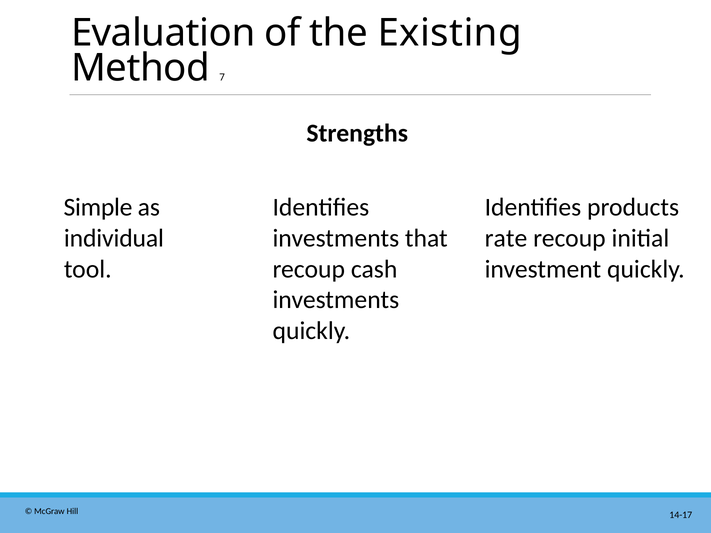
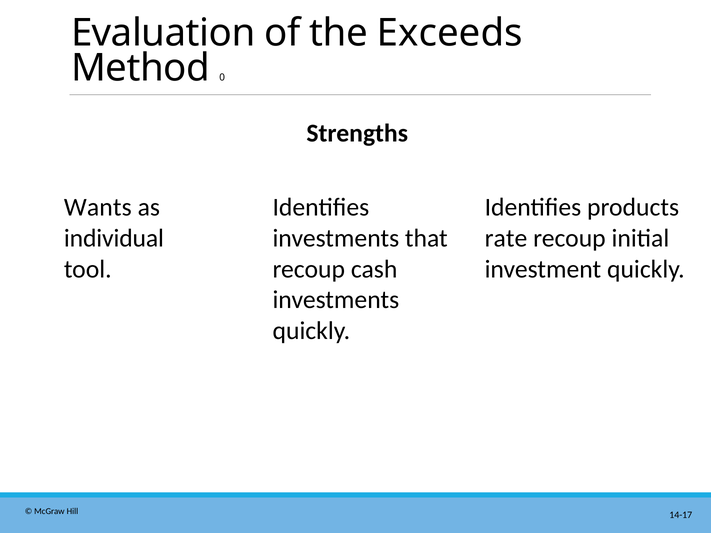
Existing: Existing -> Exceeds
7: 7 -> 0
Simple: Simple -> Wants
